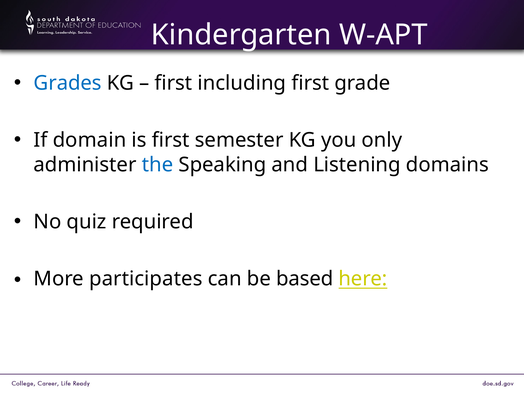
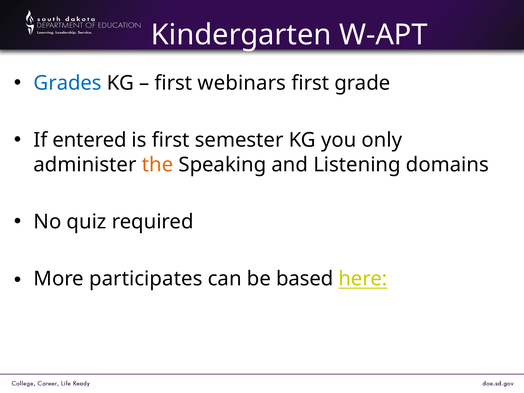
including: including -> webinars
domain: domain -> entered
the colour: blue -> orange
